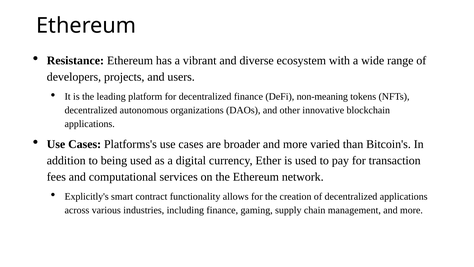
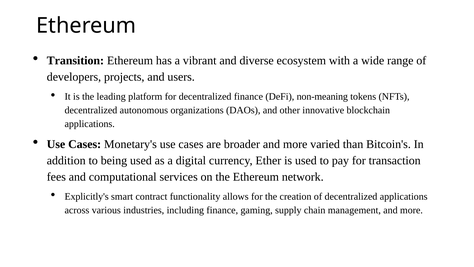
Resistance: Resistance -> Transition
Platforms's: Platforms's -> Monetary's
